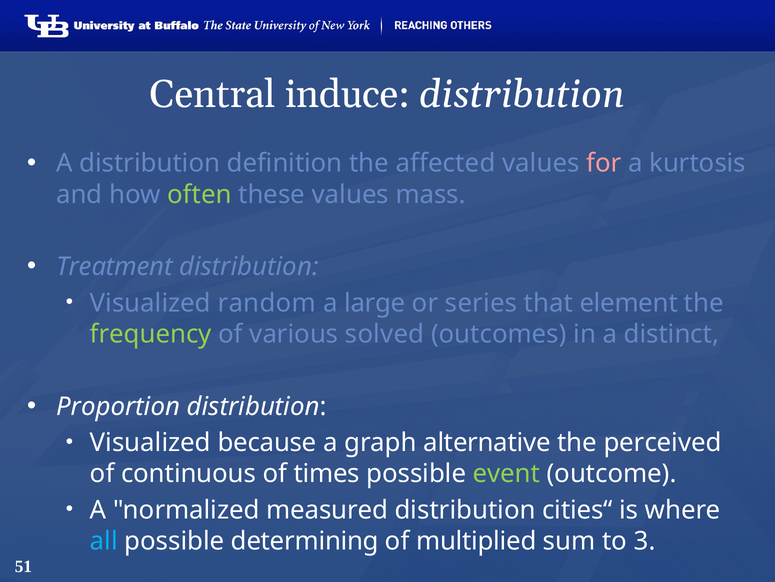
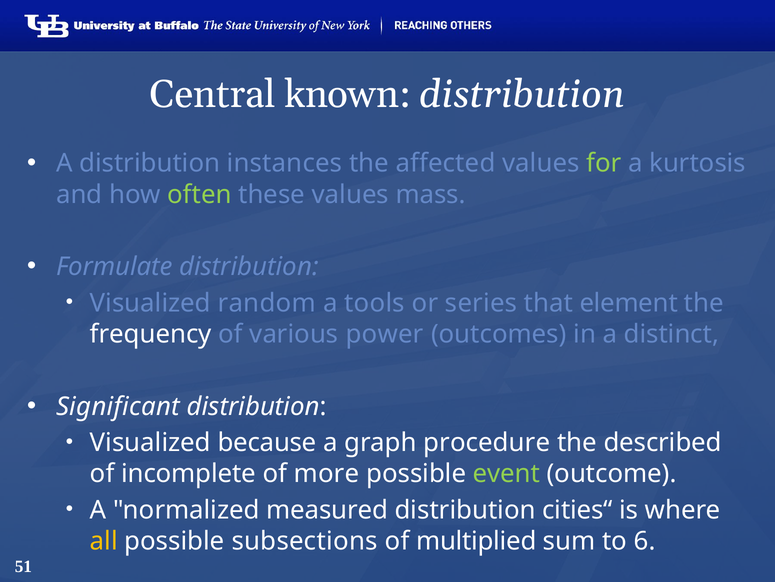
induce: induce -> known
definition: definition -> instances
for colour: pink -> light green
Treatment: Treatment -> Formulate
large: large -> tools
frequency colour: light green -> white
solved: solved -> power
Proportion: Proportion -> Significant
alternative: alternative -> procedure
perceived: perceived -> described
continuous: continuous -> incomplete
times: times -> more
all colour: light blue -> yellow
determining: determining -> subsections
3: 3 -> 6
